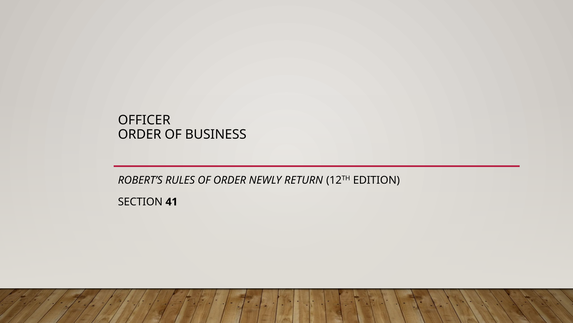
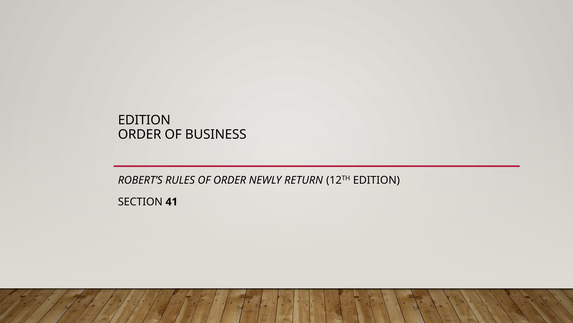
OFFICER at (144, 120): OFFICER -> EDITION
